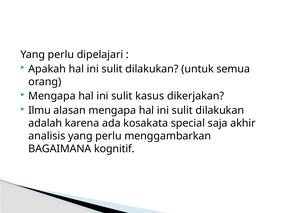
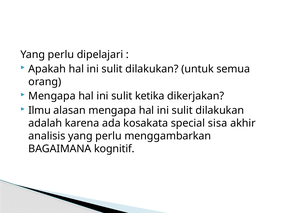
kasus: kasus -> ketika
saja: saja -> sisa
